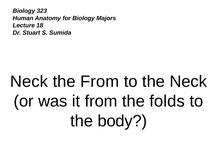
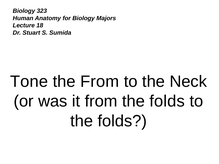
Neck at (29, 82): Neck -> Tone
body at (122, 121): body -> folds
